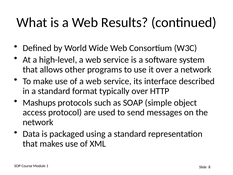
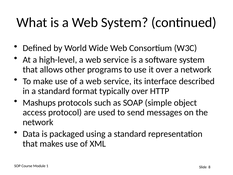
Web Results: Results -> System
